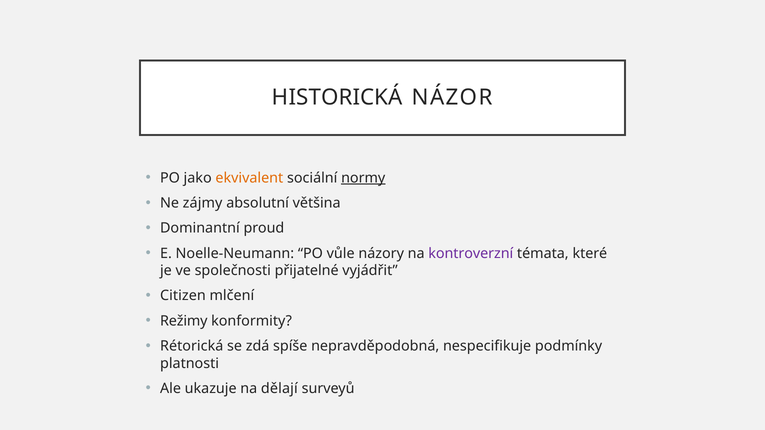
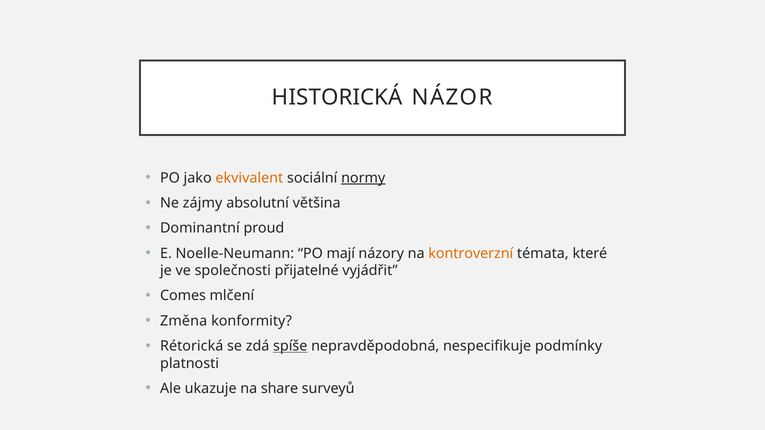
vůle: vůle -> mají
kontroverzní colour: purple -> orange
Citizen: Citizen -> Comes
Režimy: Režimy -> Změna
spíše underline: none -> present
dělají: dělají -> share
